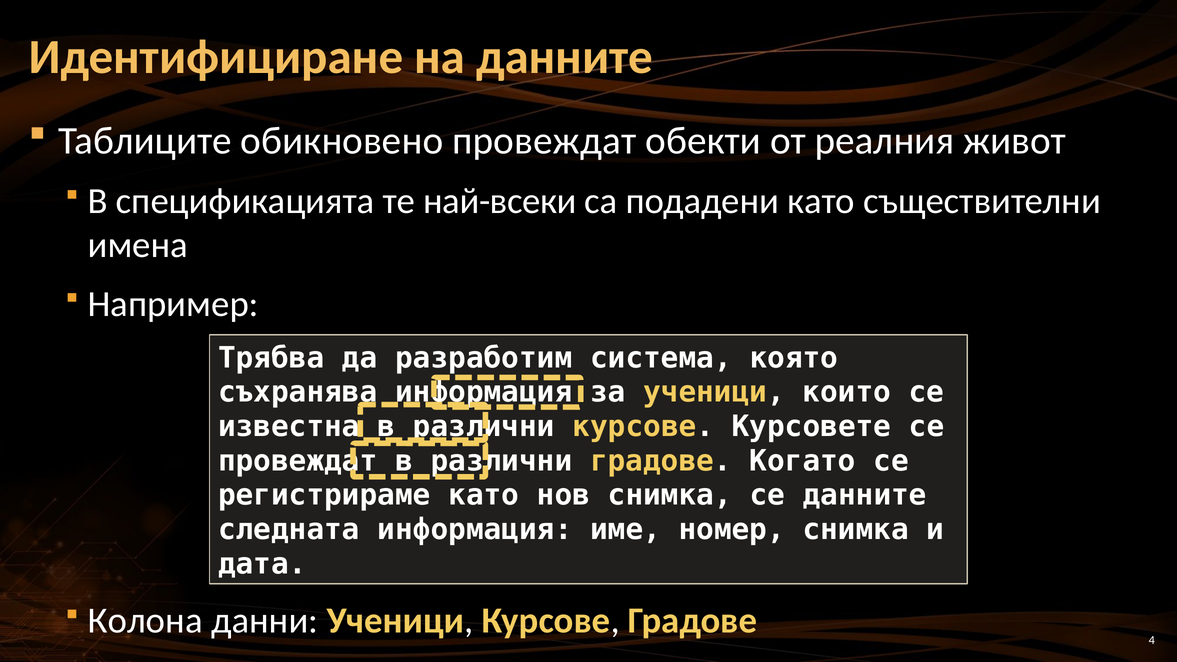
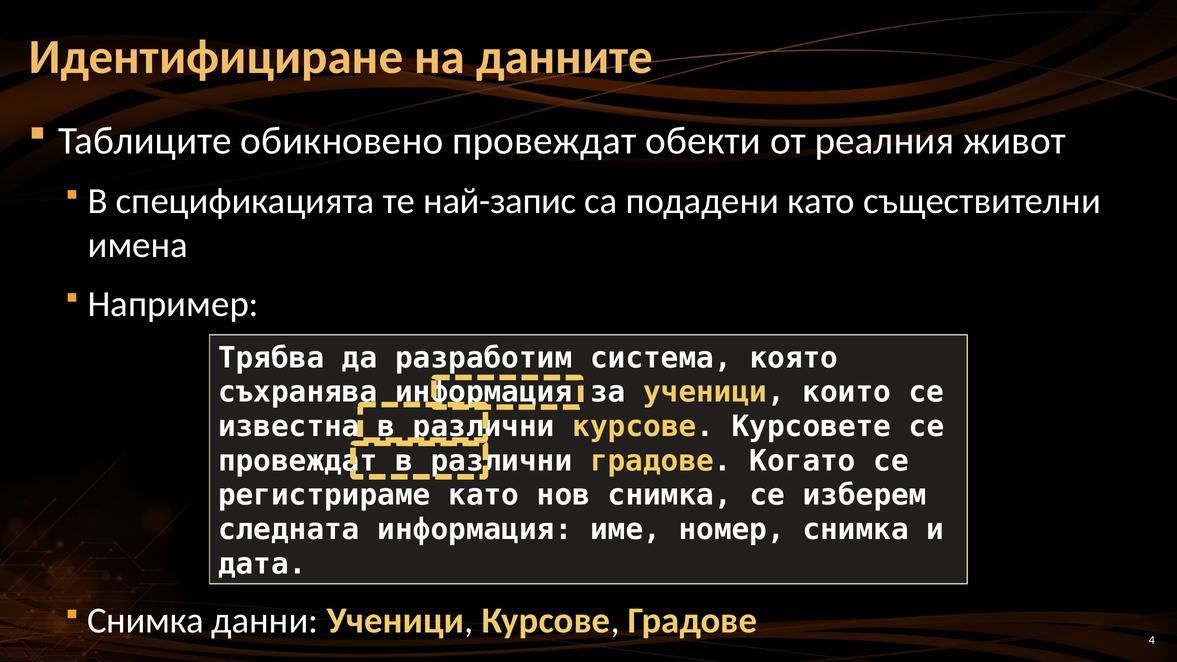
най-всеки: най-всеки -> най-запис
се данните: данните -> изберем
Колона at (145, 621): Колона -> Снимка
